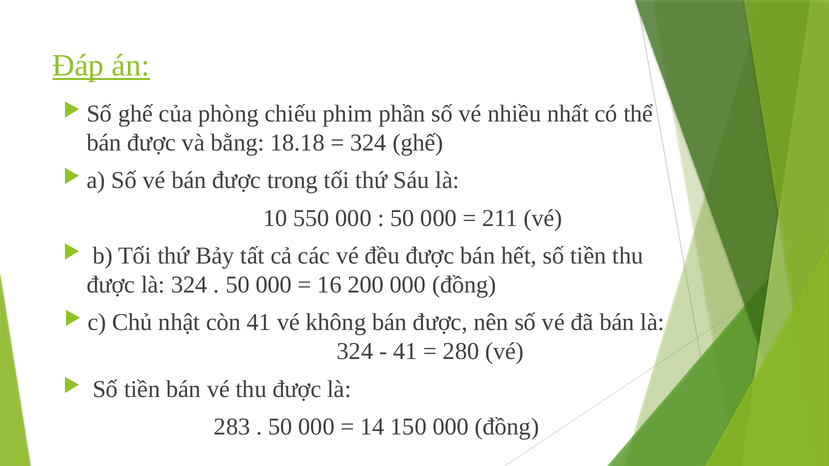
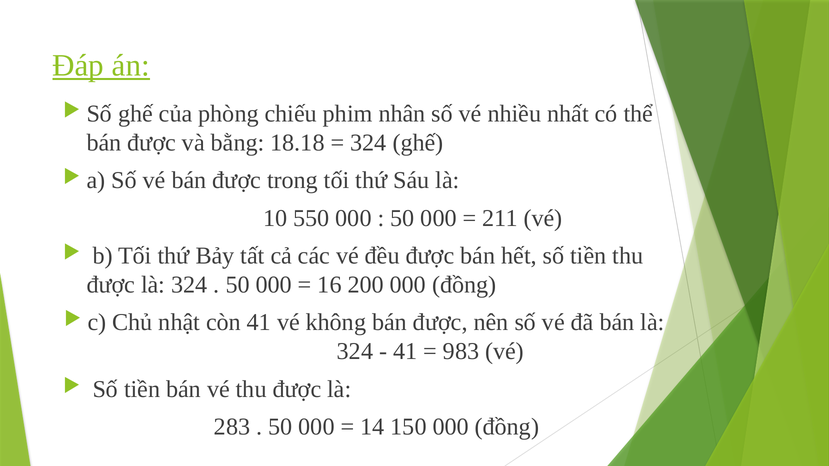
phần: phần -> nhân
280: 280 -> 983
